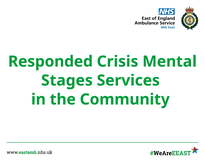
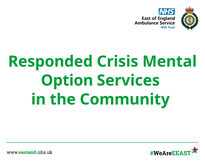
Stages: Stages -> Option
